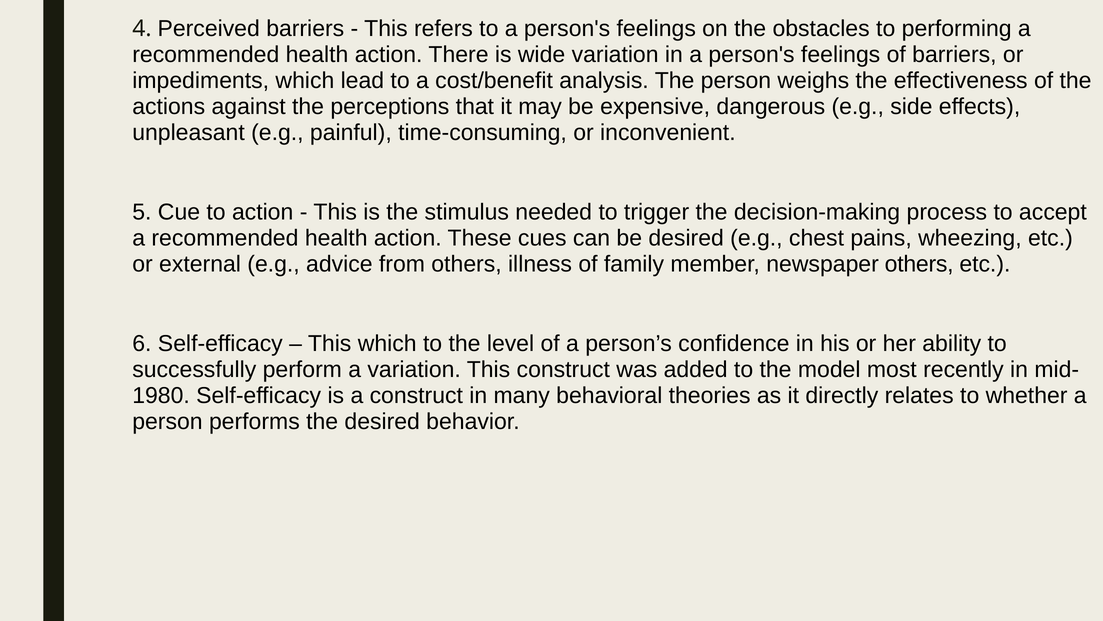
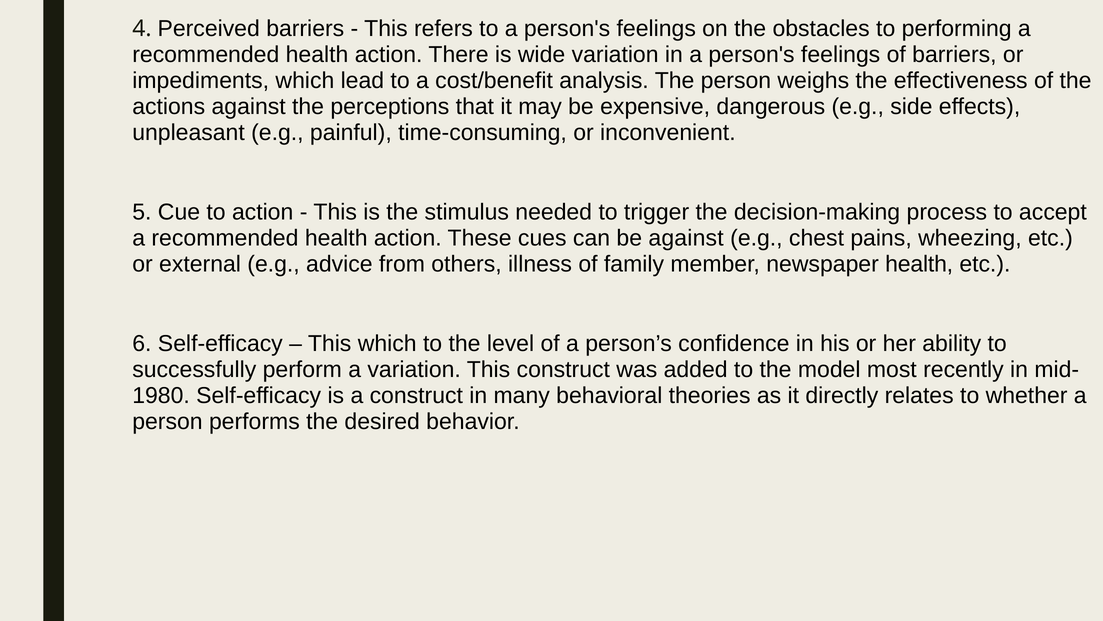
be desired: desired -> against
newspaper others: others -> health
